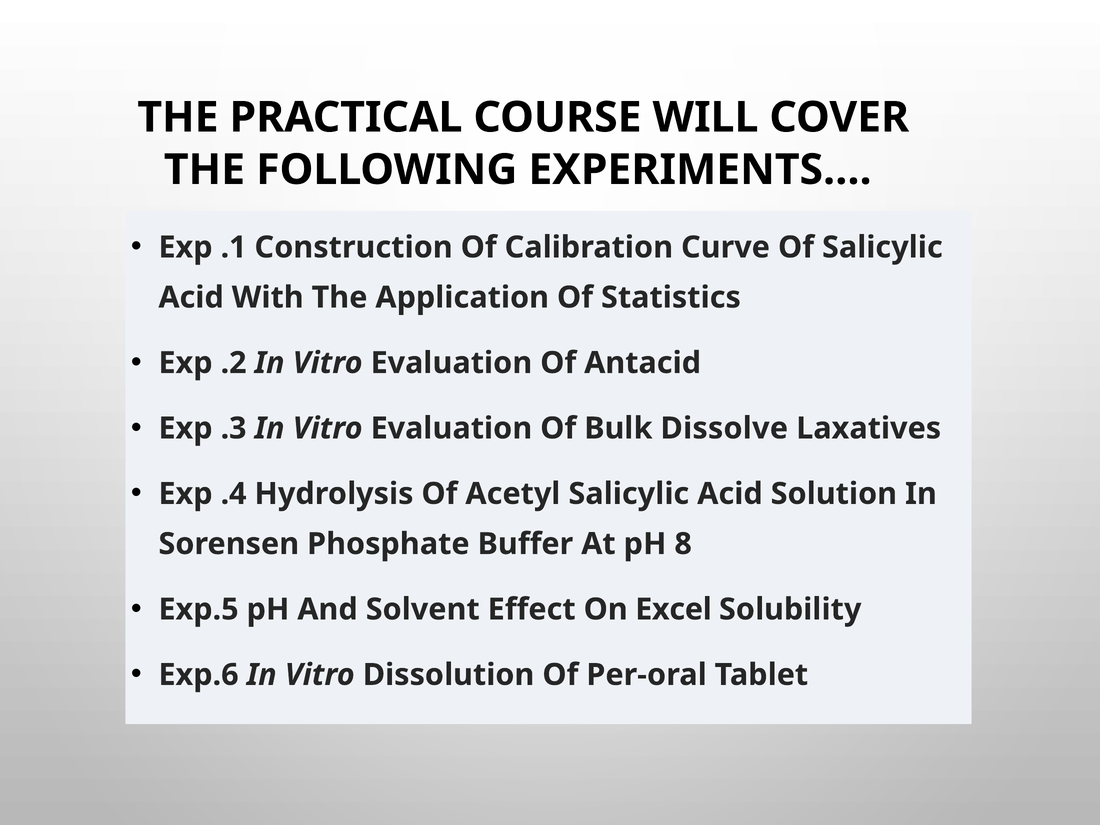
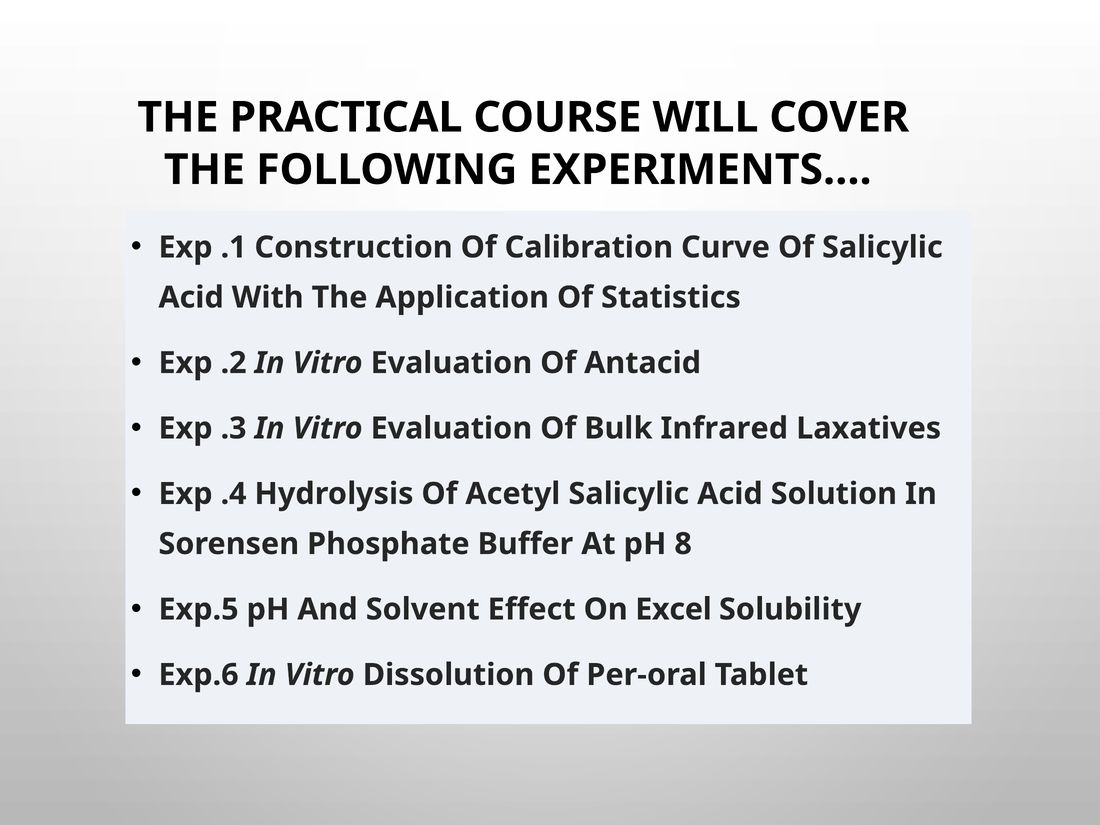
Dissolve: Dissolve -> Infrared
